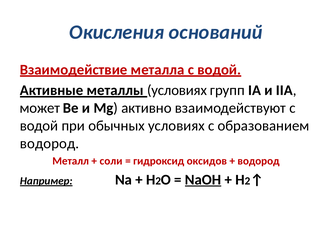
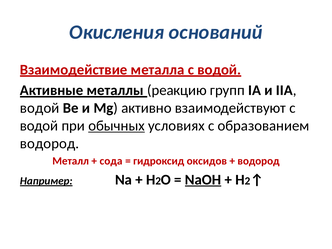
условиях at (177, 90): условиях -> реакцию
может at (40, 108): может -> водой
обычных underline: none -> present
соли: соли -> сода
